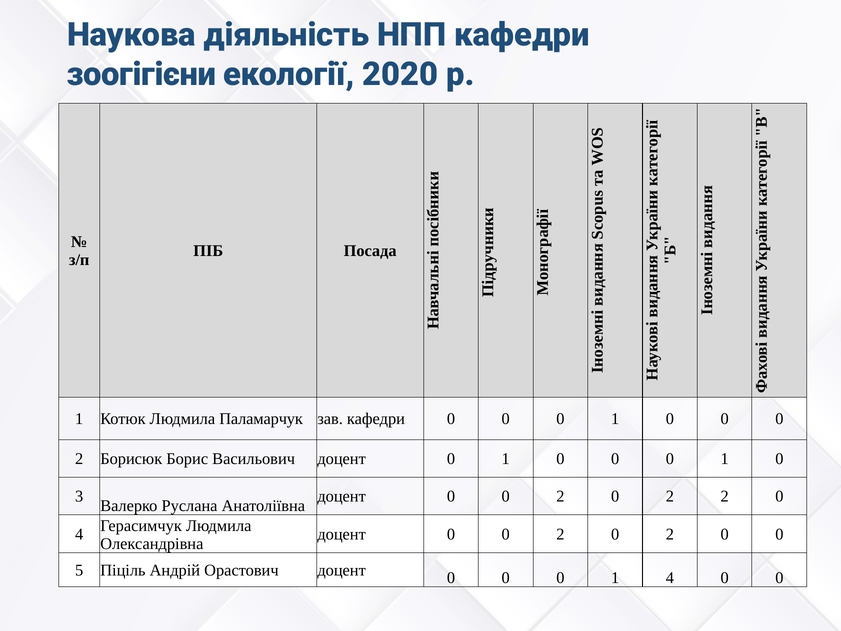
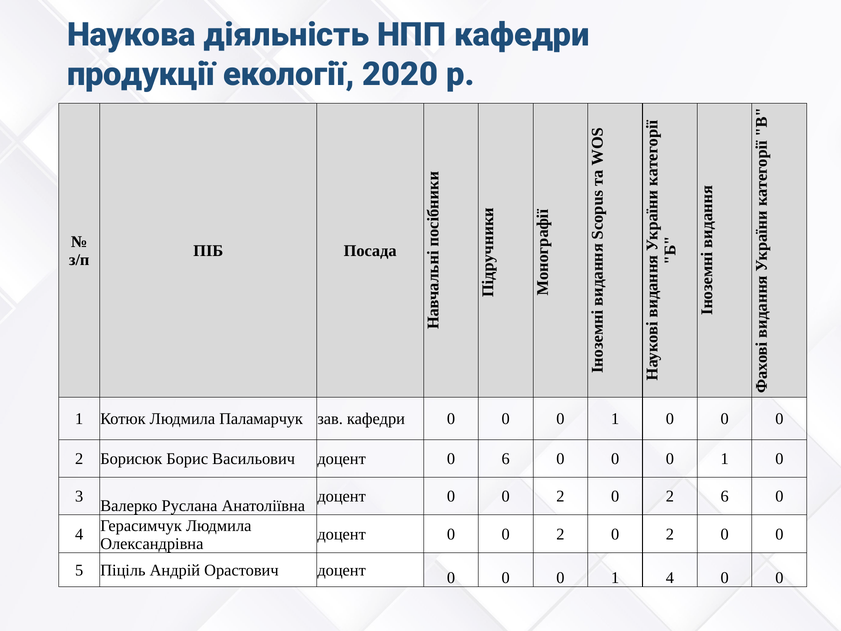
зоогігієни: зоогігієни -> продукції
доцент 0 1: 1 -> 6
2 2: 2 -> 6
